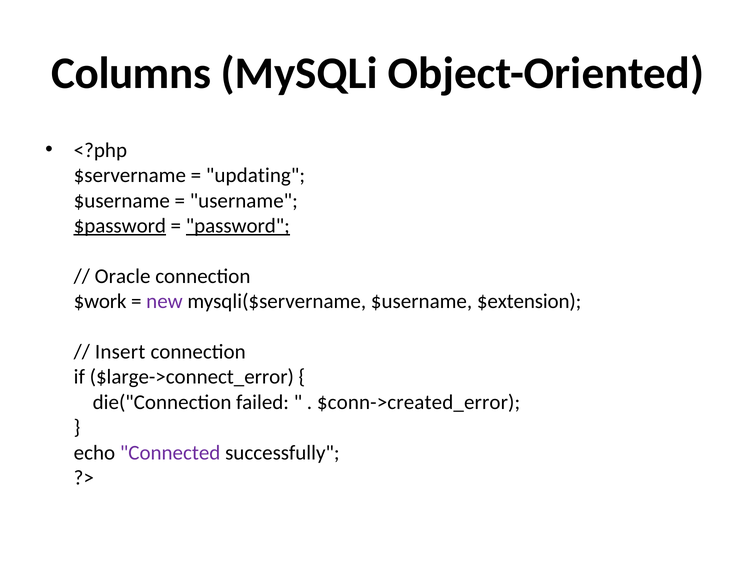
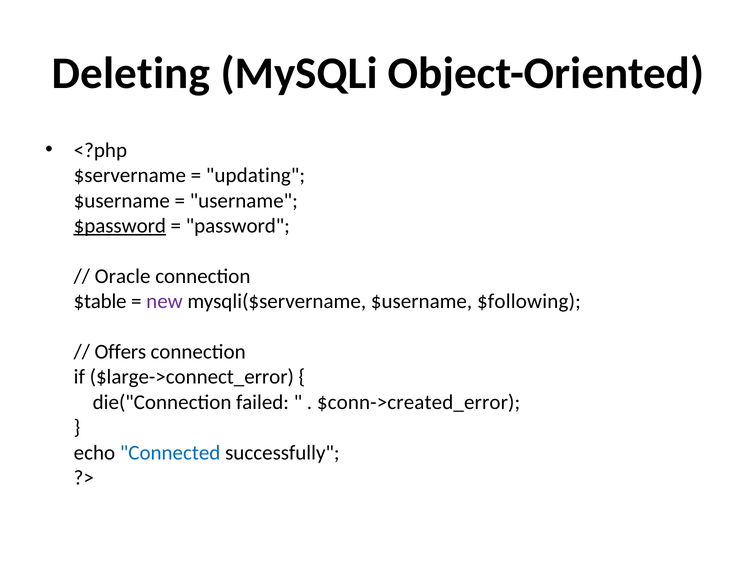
Columns: Columns -> Deleting
password underline: present -> none
$work: $work -> $table
$extension: $extension -> $following
Insert: Insert -> Offers
Connected colour: purple -> blue
